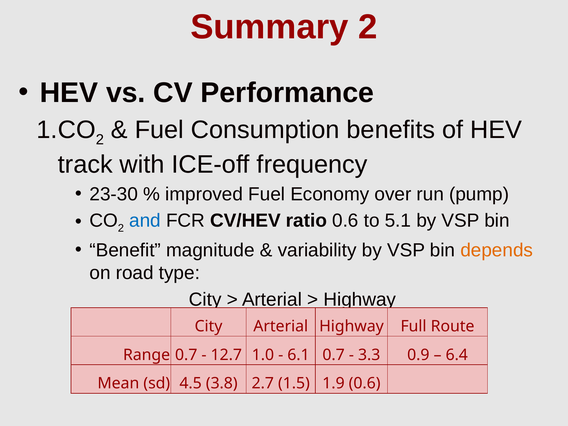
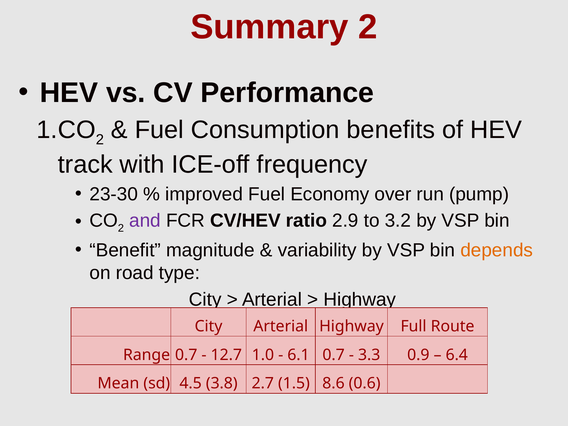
and colour: blue -> purple
ratio 0.6: 0.6 -> 2.9
5.1: 5.1 -> 3.2
1.9: 1.9 -> 8.6
